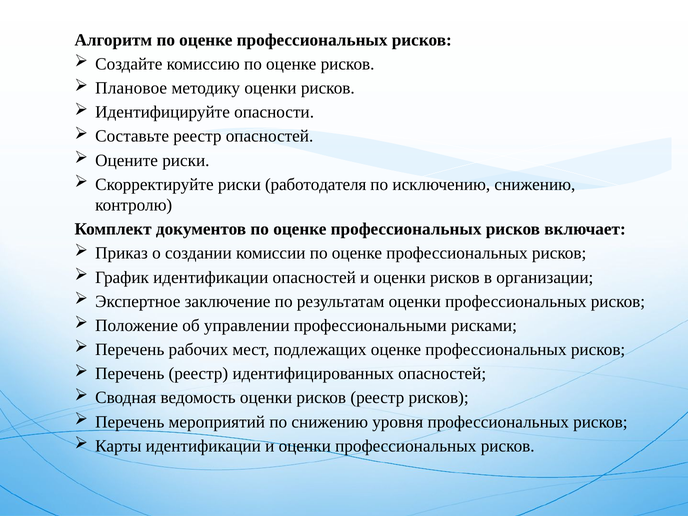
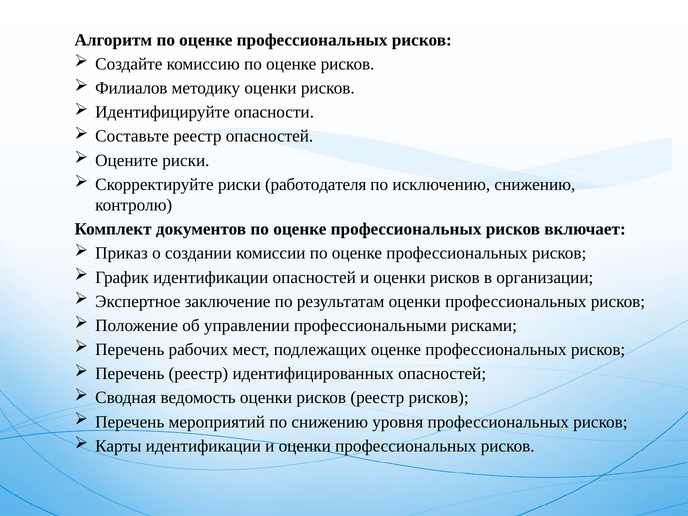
Плановое: Плановое -> Филиалов
